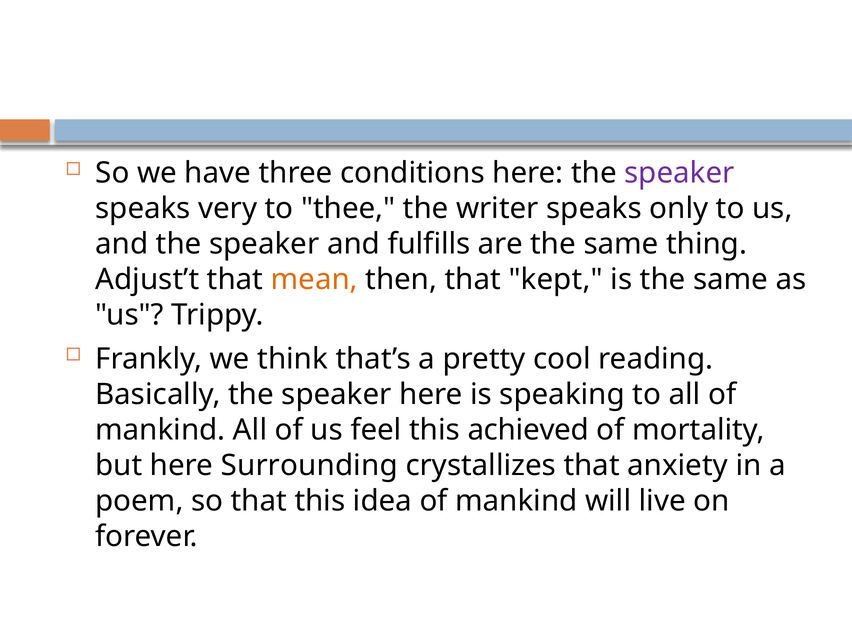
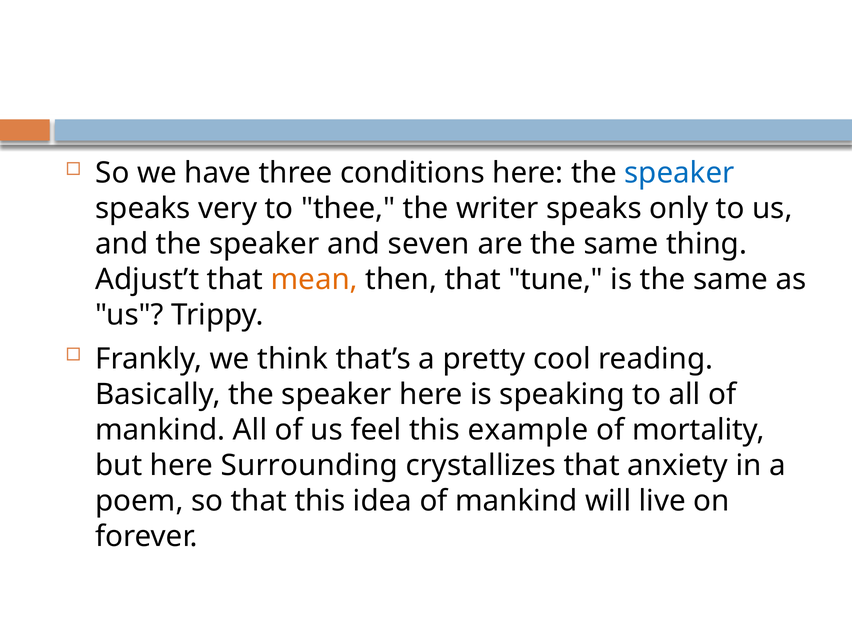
speaker at (679, 173) colour: purple -> blue
fulfills: fulfills -> seven
kept: kept -> tune
achieved: achieved -> example
